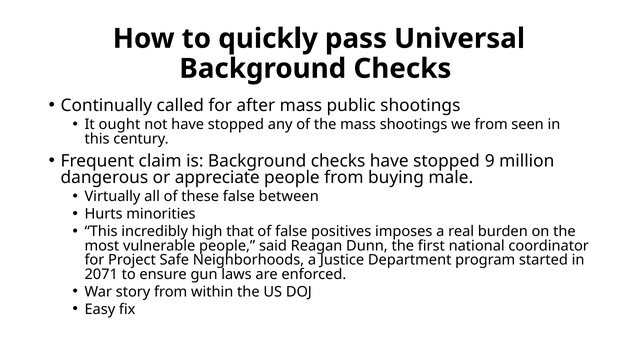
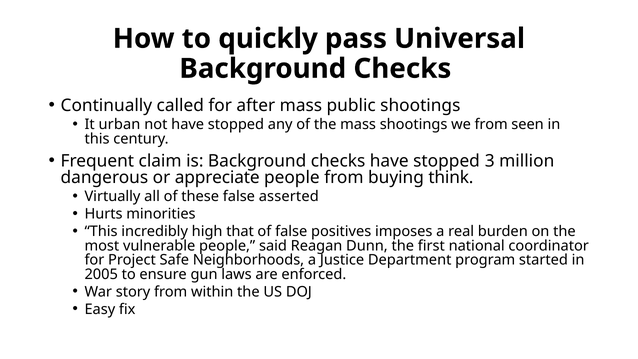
ought: ought -> urban
9: 9 -> 3
male: male -> think
between: between -> asserted
2071: 2071 -> 2005
